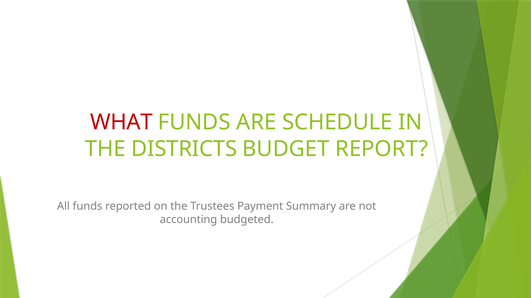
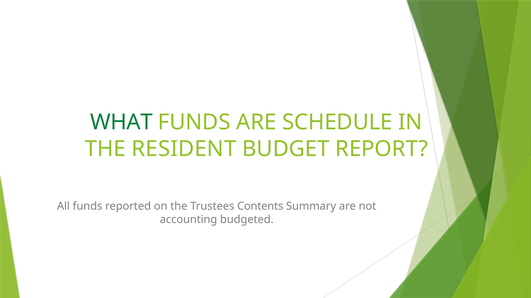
WHAT colour: red -> green
DISTRICTS: DISTRICTS -> RESIDENT
Payment: Payment -> Contents
